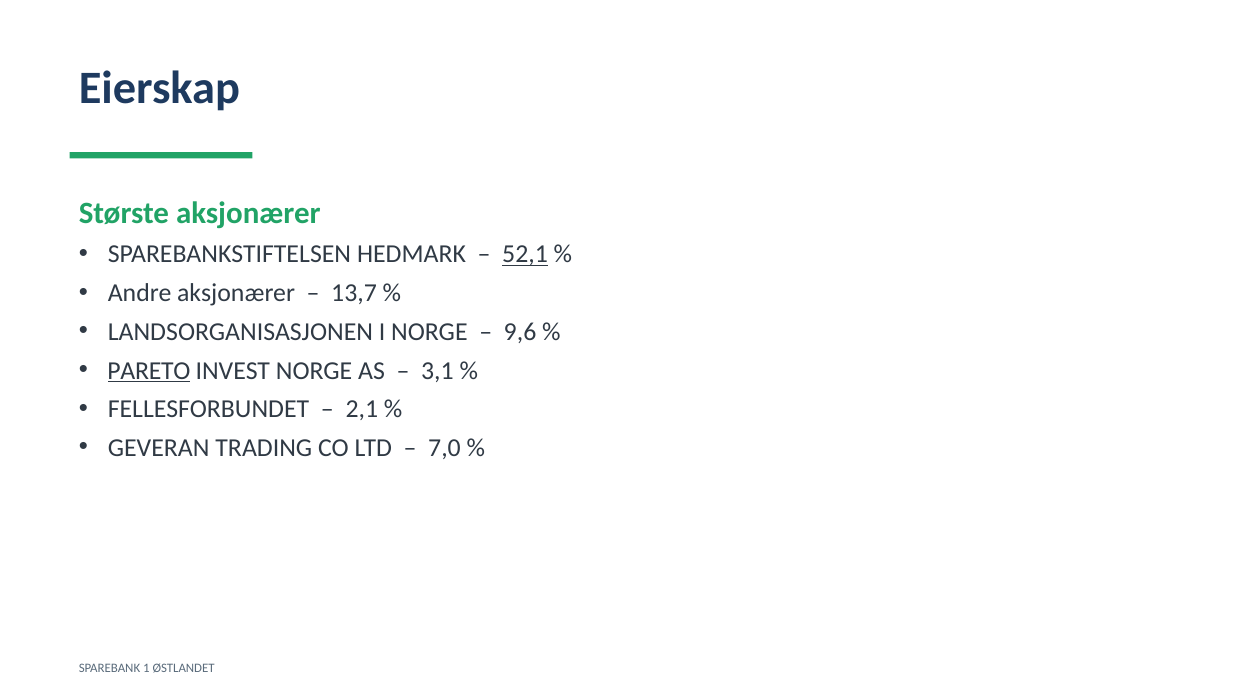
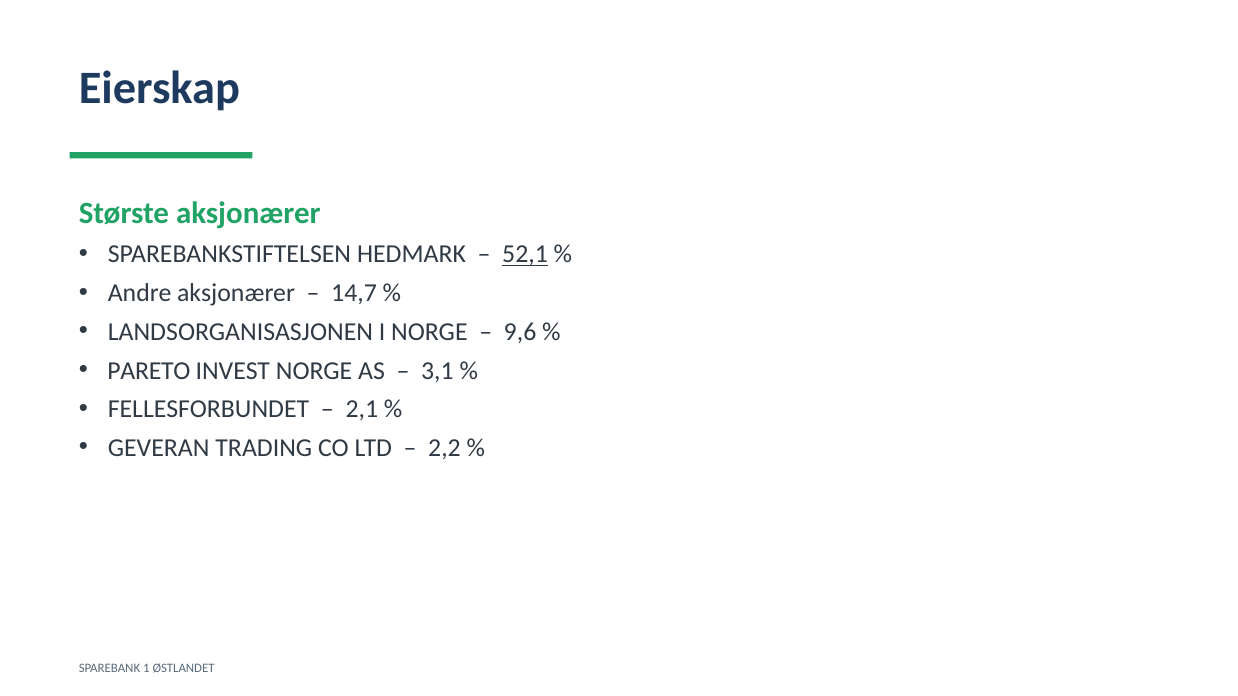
13,7: 13,7 -> 14,7
PARETO underline: present -> none
7,0: 7,0 -> 2,2
